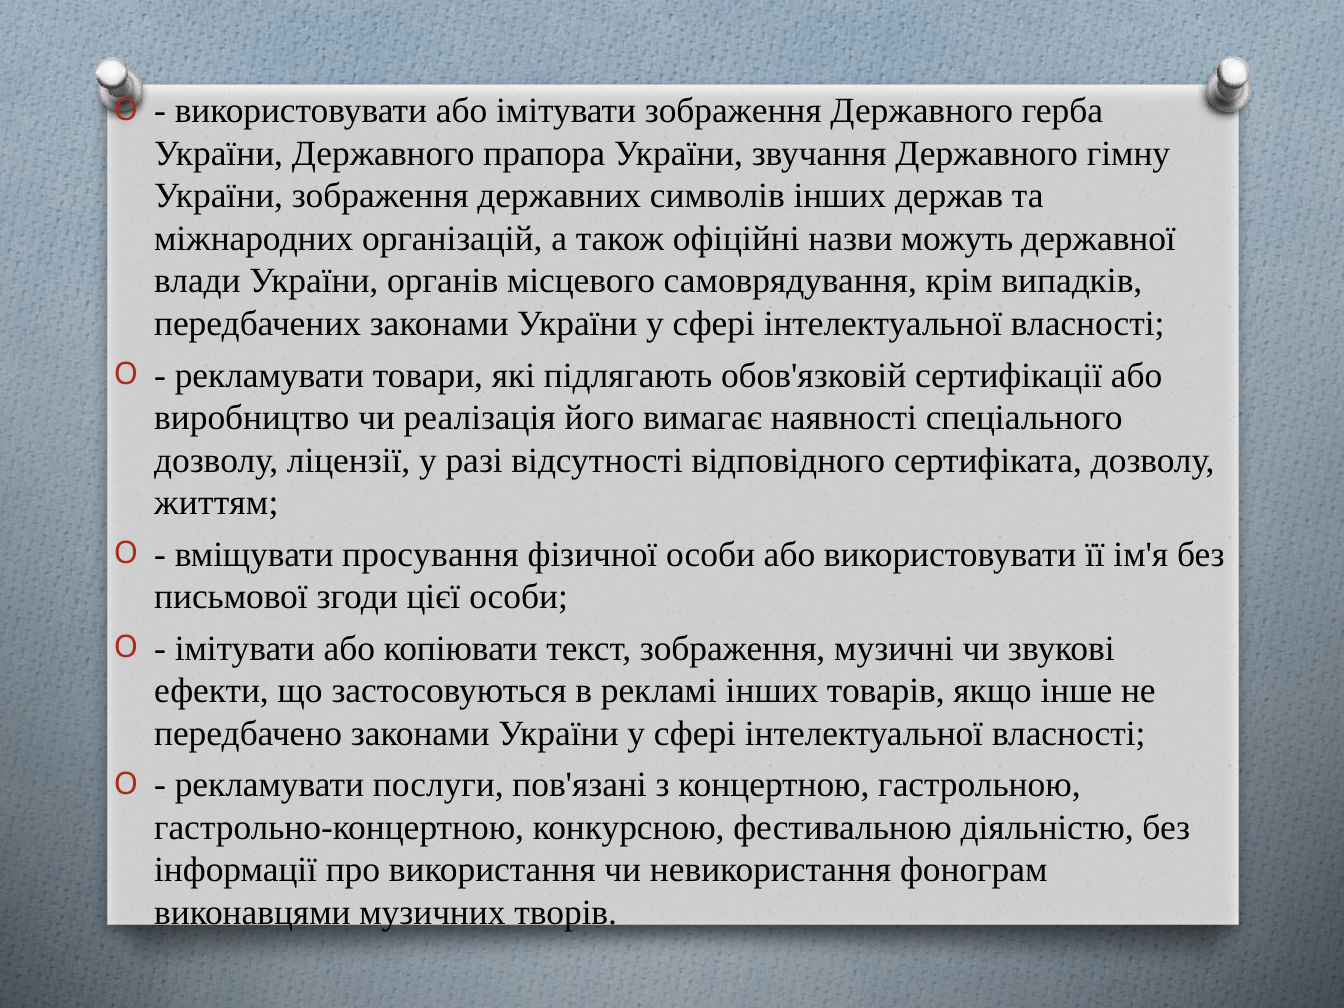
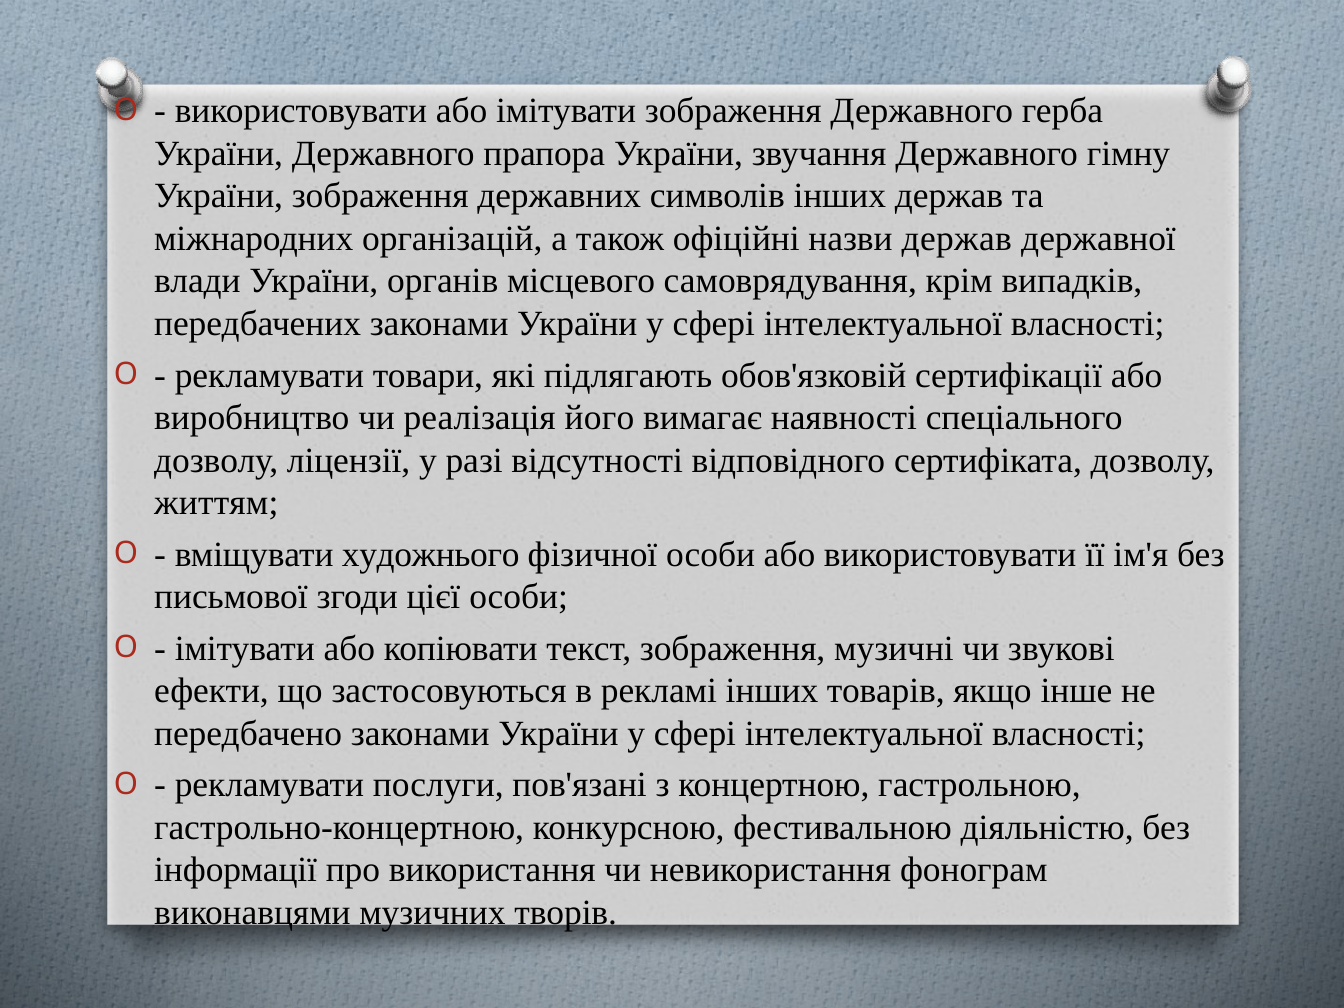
назви можуть: можуть -> держав
просування: просування -> художнього
